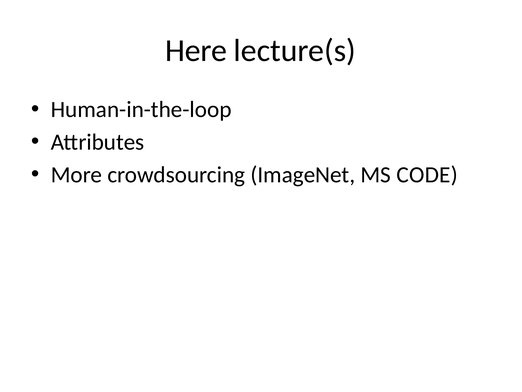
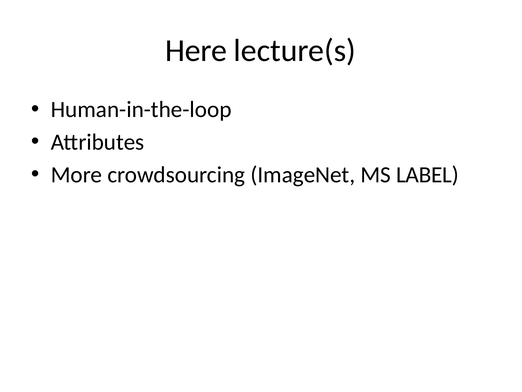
CODE: CODE -> LABEL
